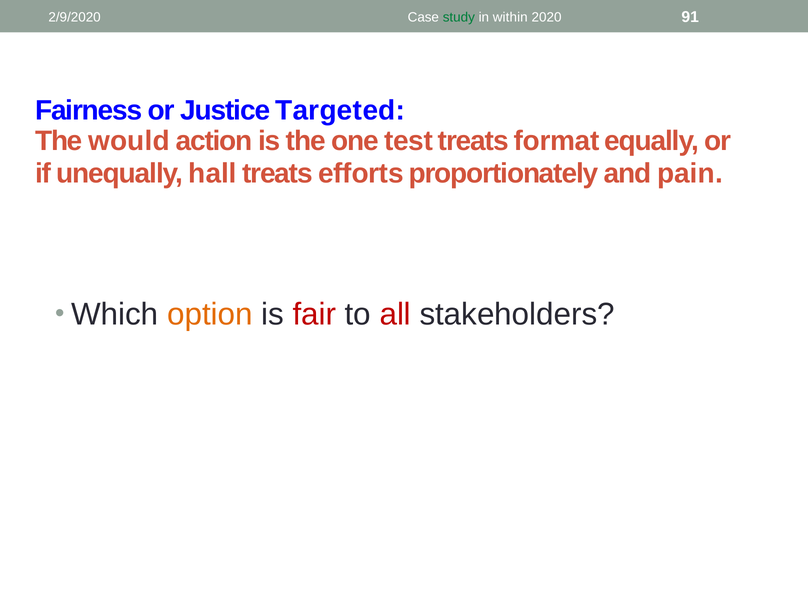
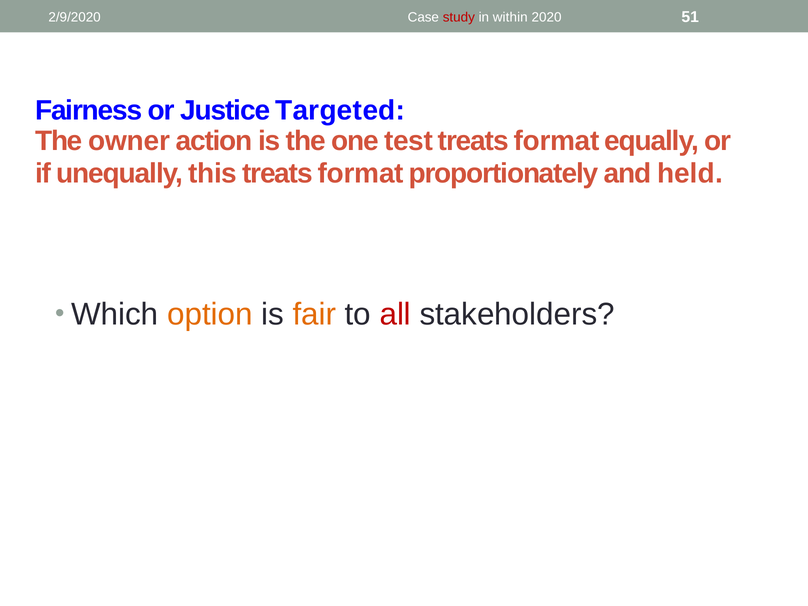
study colour: green -> red
91: 91 -> 51
would: would -> owner
hall: hall -> this
efforts at (361, 173): efforts -> format
pain: pain -> held
fair colour: red -> orange
